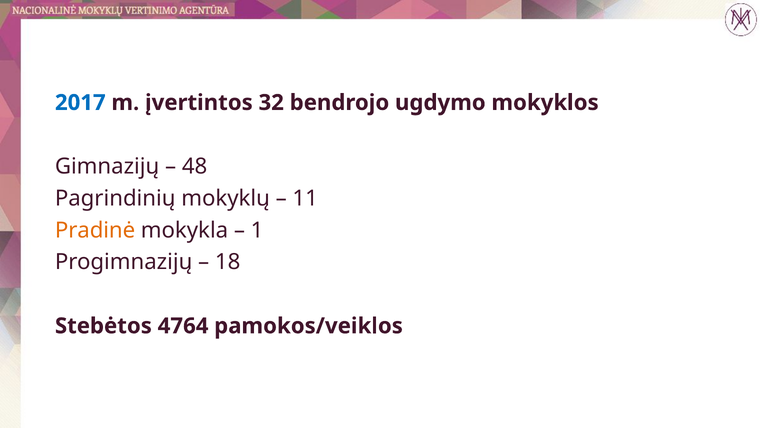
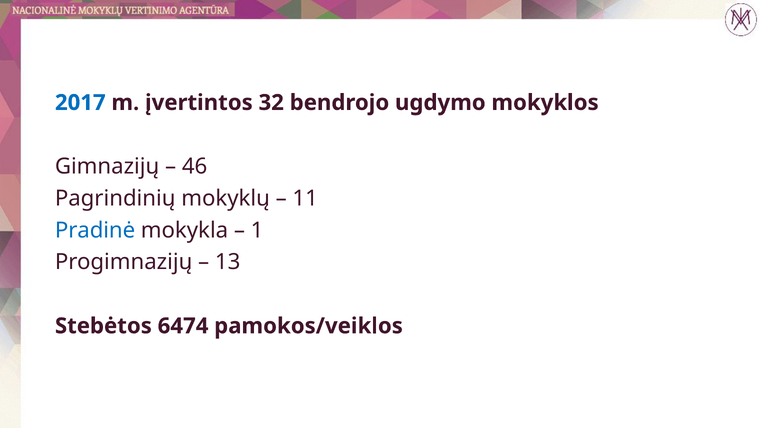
48: 48 -> 46
Pradinė colour: orange -> blue
18: 18 -> 13
4764: 4764 -> 6474
